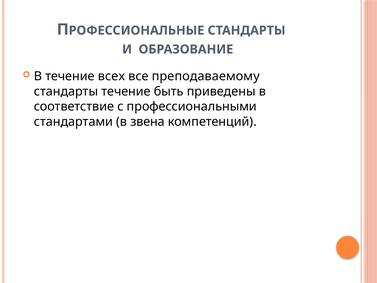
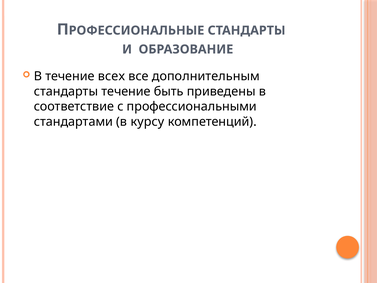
преподаваемому: преподаваемому -> дополнительным
звена: звена -> курсу
